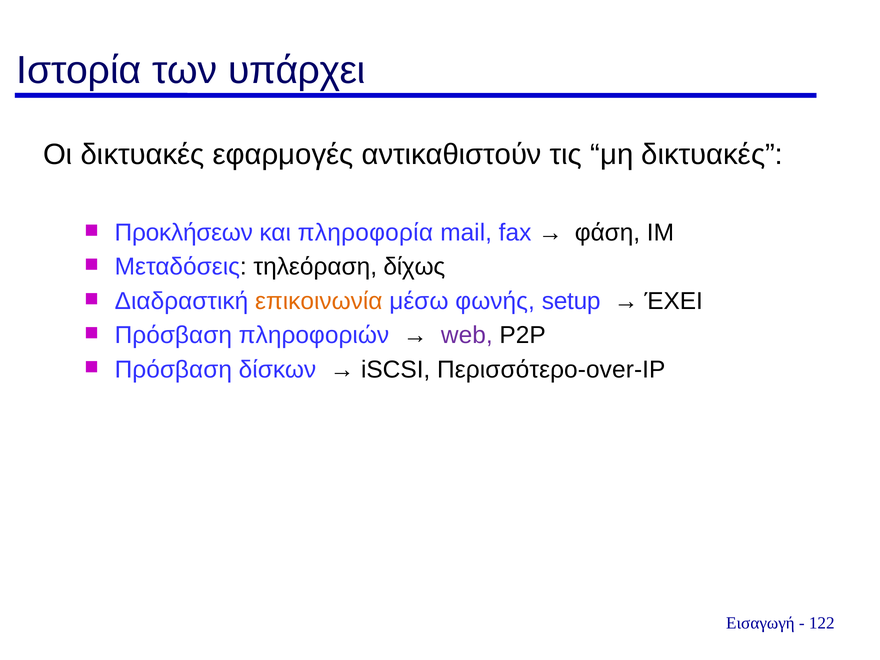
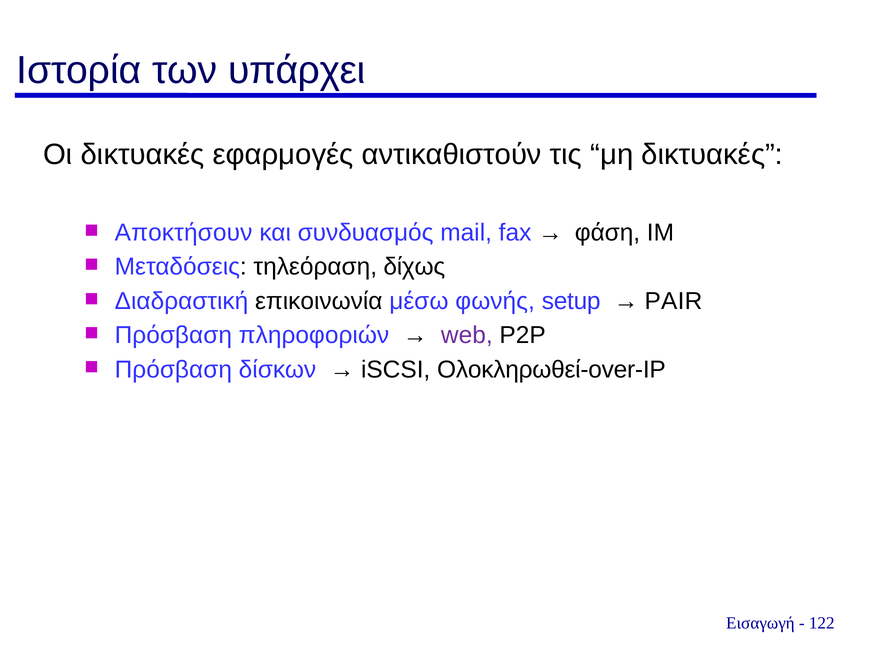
Προκλήσεων: Προκλήσεων -> Αποκτήσουν
πληροφορία: πληροφορία -> συνδυασμός
επικοινωνία colour: orange -> black
ΈΧΕΙ: ΈΧΕΙ -> PAIR
Περισσότερο-over-IP: Περισσότερο-over-IP -> Ολοκληρωθεί-over-IP
